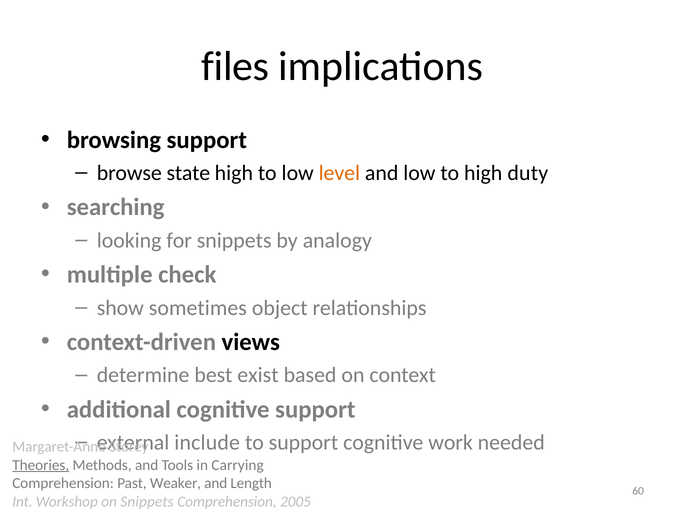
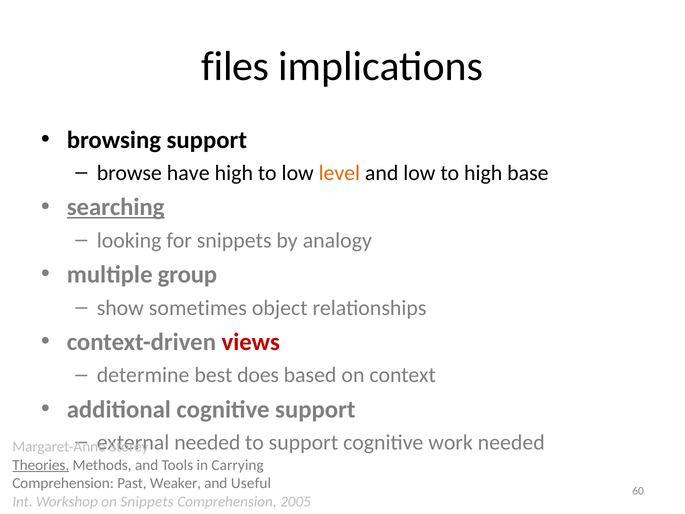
state: state -> have
duty: duty -> base
searching underline: none -> present
check: check -> group
views colour: black -> red
exist: exist -> does
include at (207, 442): include -> needed
Length: Length -> Useful
